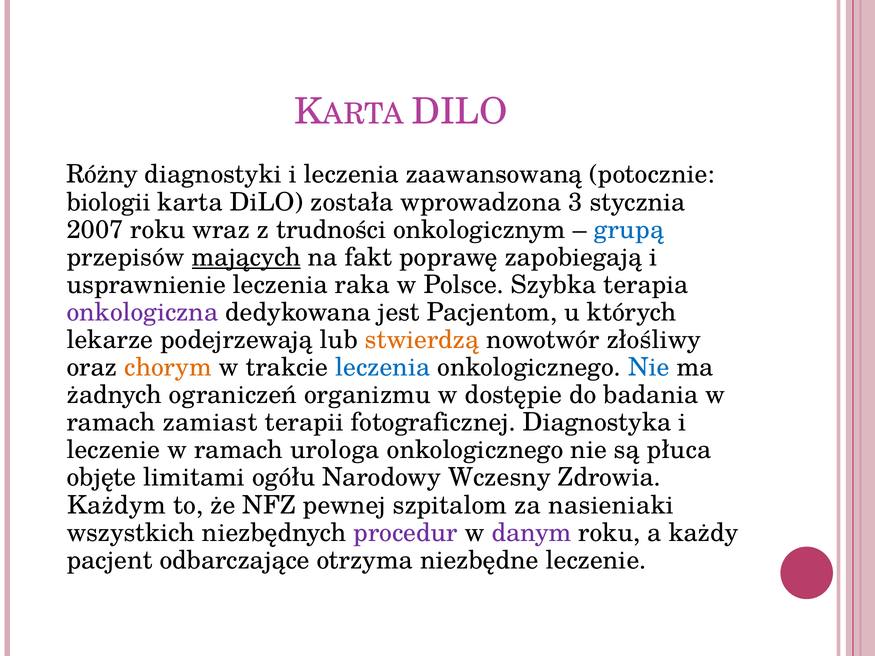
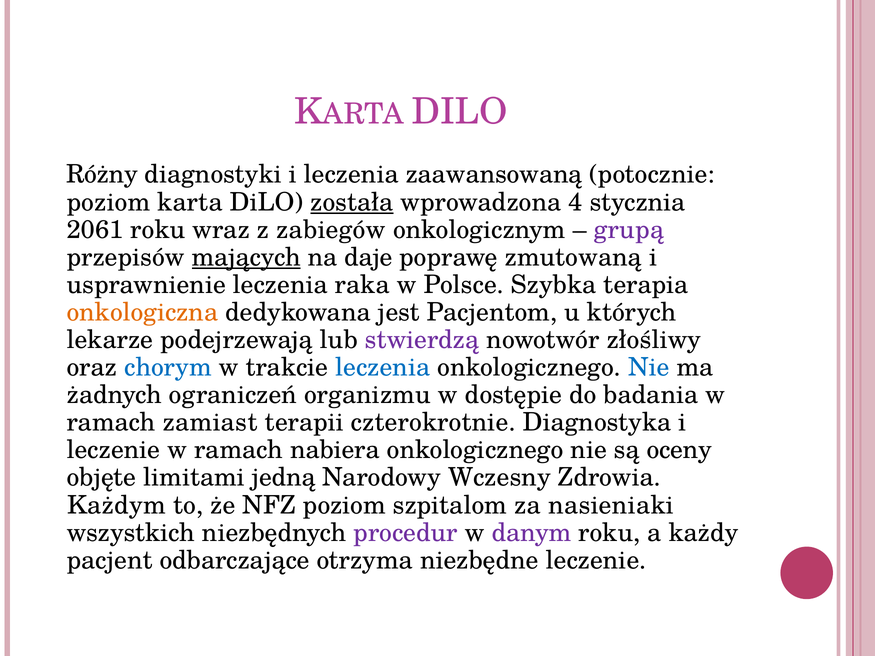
biologii at (109, 202): biologii -> poziom
została underline: none -> present
3: 3 -> 4
2007: 2007 -> 2061
trudności: trudności -> zabiegów
grupą colour: blue -> purple
fakt: fakt -> daje
zapobiegają: zapobiegają -> zmutowaną
onkologiczna colour: purple -> orange
stwierdzą colour: orange -> purple
chorym colour: orange -> blue
fotograficznej: fotograficznej -> czterokrotnie
urologa: urologa -> nabiera
płuca: płuca -> oceny
ogółu: ogółu -> jedną
NFZ pewnej: pewnej -> poziom
